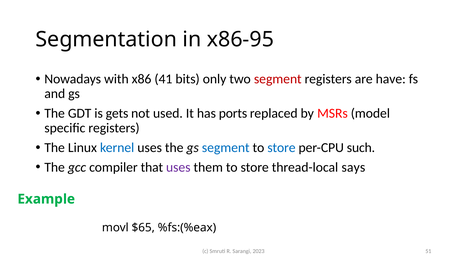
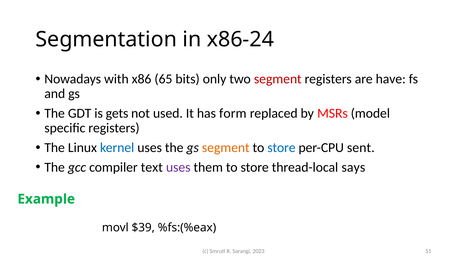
x86-95: x86-95 -> x86-24
41: 41 -> 65
ports: ports -> form
segment at (226, 148) colour: blue -> orange
such: such -> sent
that: that -> text
$65: $65 -> $39
